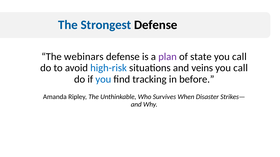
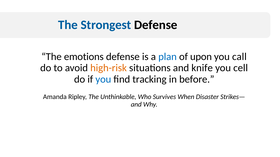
webinars: webinars -> emotions
plan colour: purple -> blue
state: state -> upon
high-risk colour: blue -> orange
veins: veins -> knife
call at (241, 68): call -> cell
